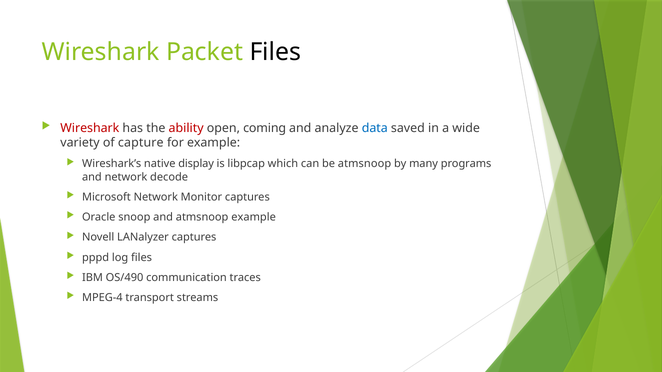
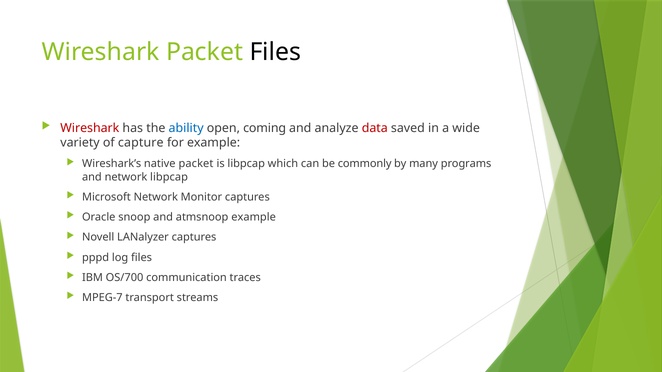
ability colour: red -> blue
data colour: blue -> red
native display: display -> packet
be atmsnoop: atmsnoop -> commonly
network decode: decode -> libpcap
OS/490: OS/490 -> OS/700
MPEG-4: MPEG-4 -> MPEG-7
